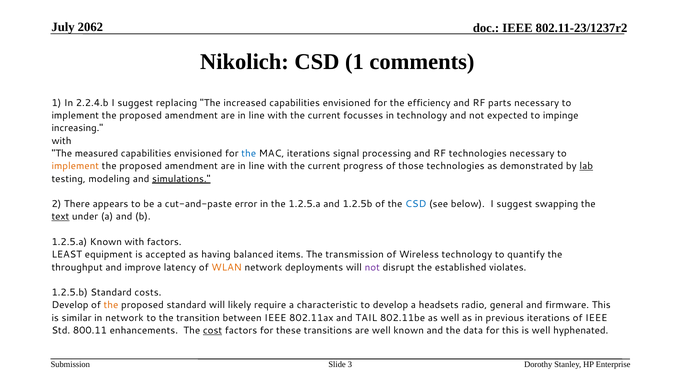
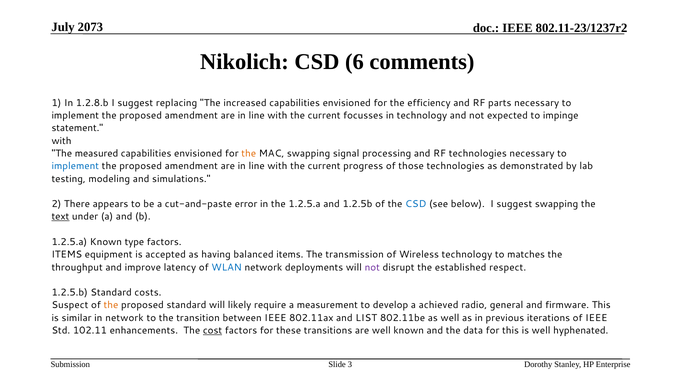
2062: 2062 -> 2073
CSD 1: 1 -> 6
2.2.4.b: 2.2.4.b -> 1.2.8.b
increasing: increasing -> statement
the at (249, 153) colour: blue -> orange
MAC iterations: iterations -> swapping
implement at (75, 166) colour: orange -> blue
lab underline: present -> none
simulations underline: present -> none
Known with: with -> type
LEAST at (67, 254): LEAST -> ITEMS
quantify: quantify -> matches
WLAN colour: orange -> blue
violates: violates -> respect
Develop at (70, 305): Develop -> Suspect
characteristic: characteristic -> measurement
headsets: headsets -> achieved
TAIL: TAIL -> LIST
800.11: 800.11 -> 102.11
